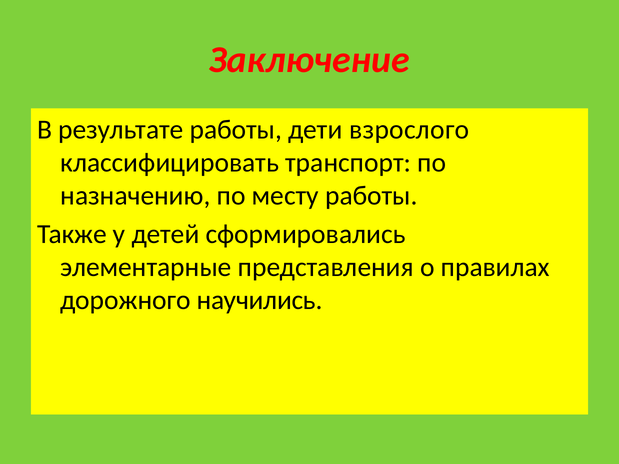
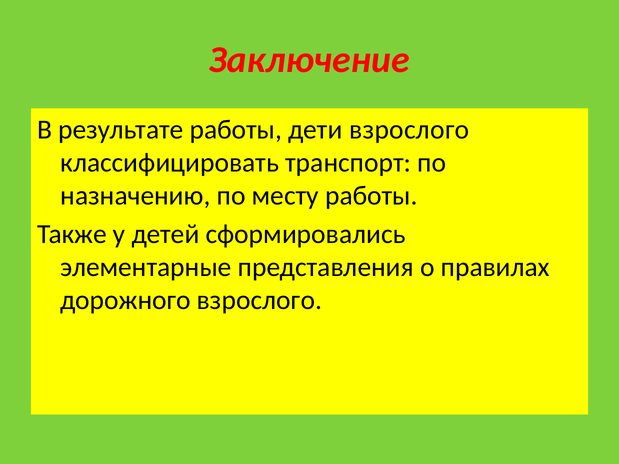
дорожного научились: научились -> взрослого
